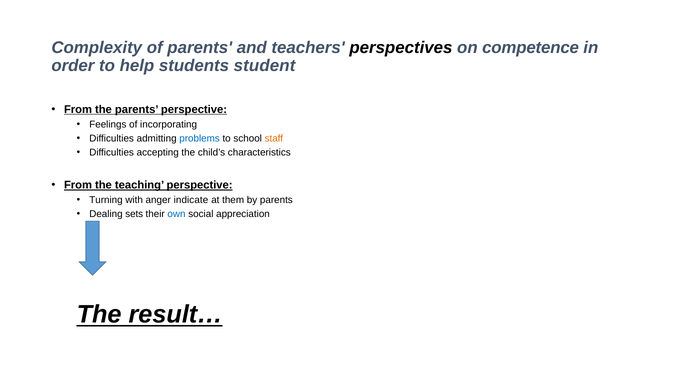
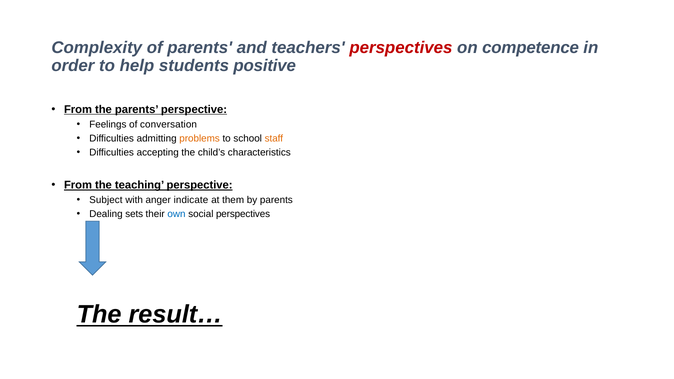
perspectives at (401, 48) colour: black -> red
student: student -> positive
incorporating: incorporating -> conversation
problems colour: blue -> orange
Turning: Turning -> Subject
social appreciation: appreciation -> perspectives
